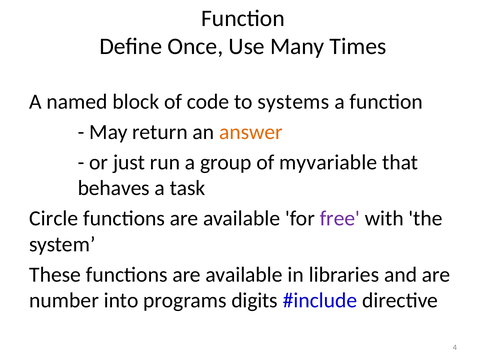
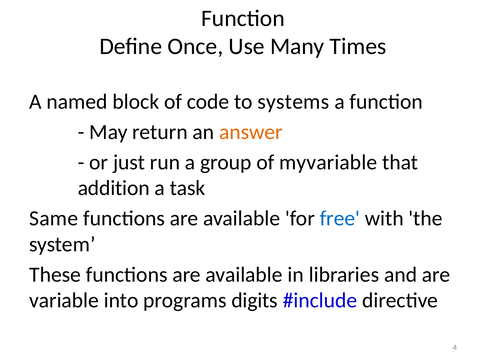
behaves: behaves -> addition
Circle: Circle -> Same
free colour: purple -> blue
number: number -> variable
